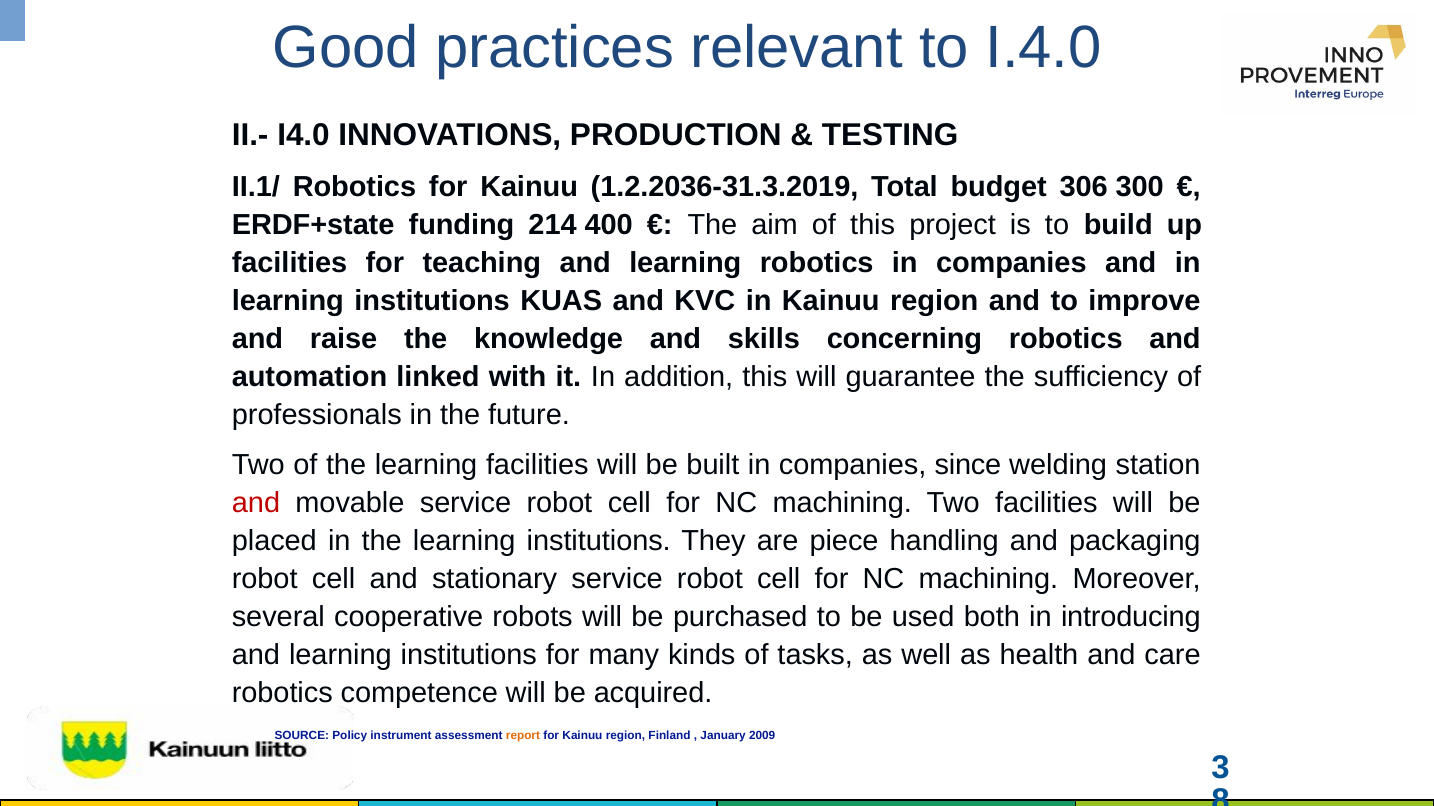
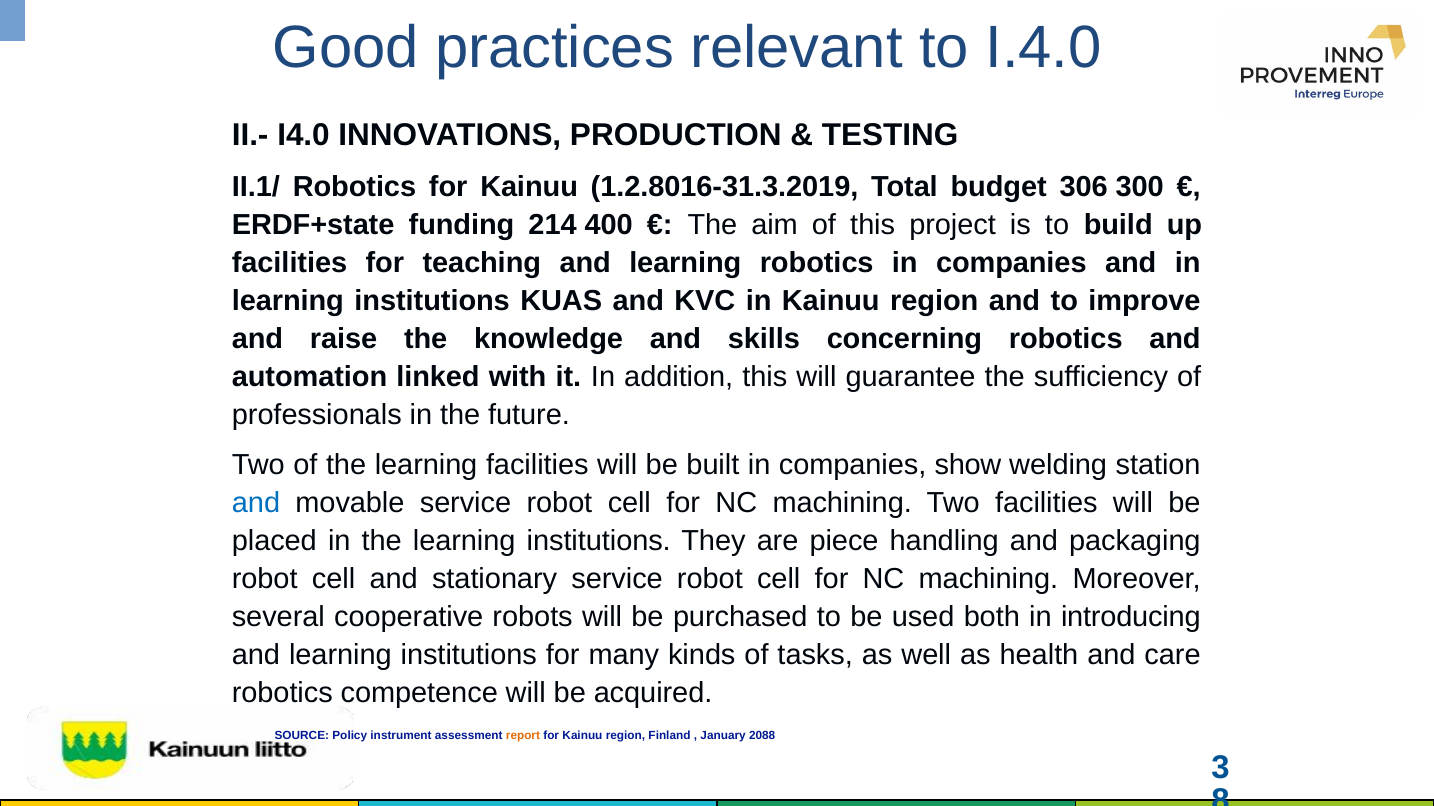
1.2.2036-31.3.2019: 1.2.2036-31.3.2019 -> 1.2.8016-31.3.2019
since: since -> show
and at (256, 503) colour: red -> blue
2009: 2009 -> 2088
